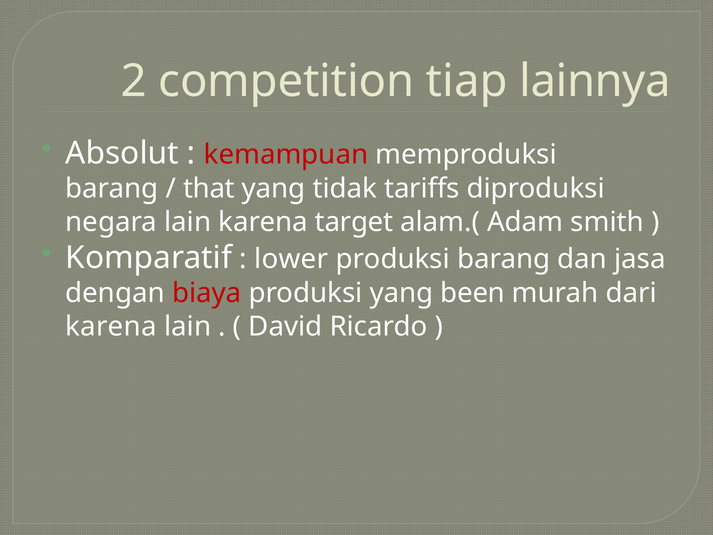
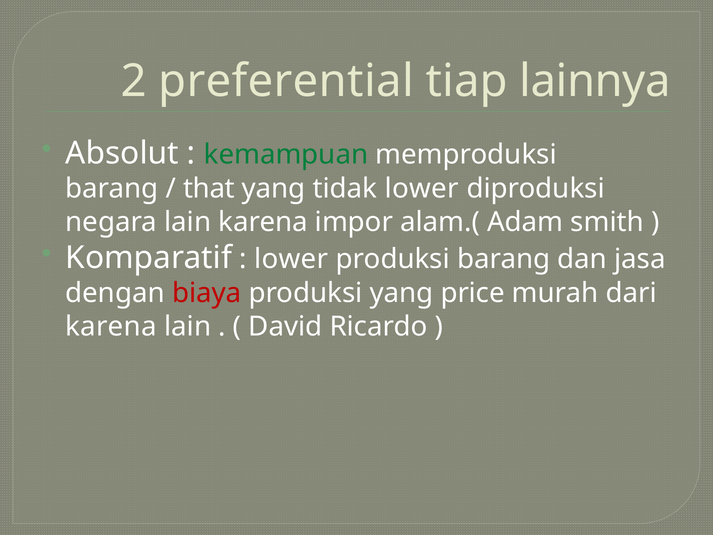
competition: competition -> preferential
kemampuan colour: red -> green
tidak tariffs: tariffs -> lower
target: target -> impor
been: been -> price
